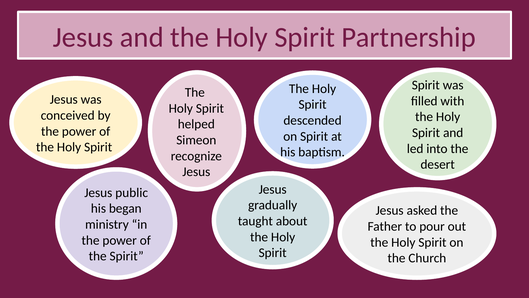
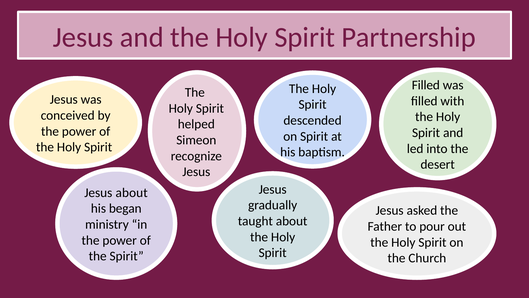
Spirit at (426, 85): Spirit -> Filled
Jesus public: public -> about
